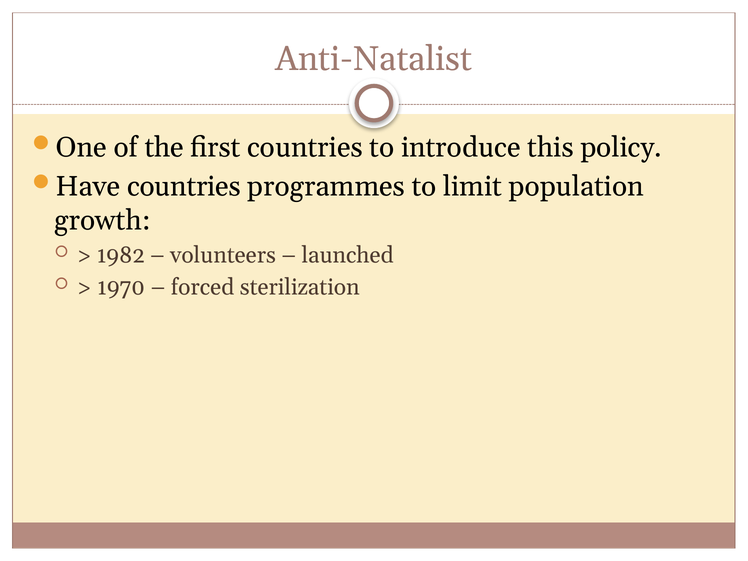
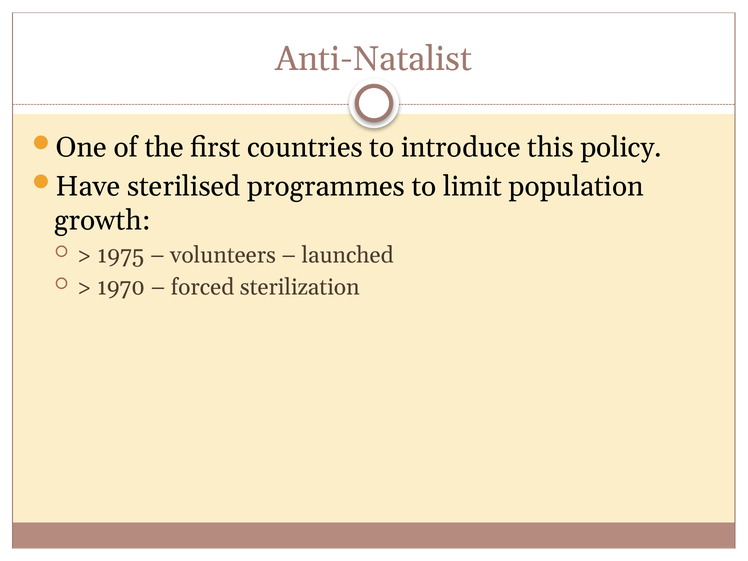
Have countries: countries -> sterilised
1982: 1982 -> 1975
